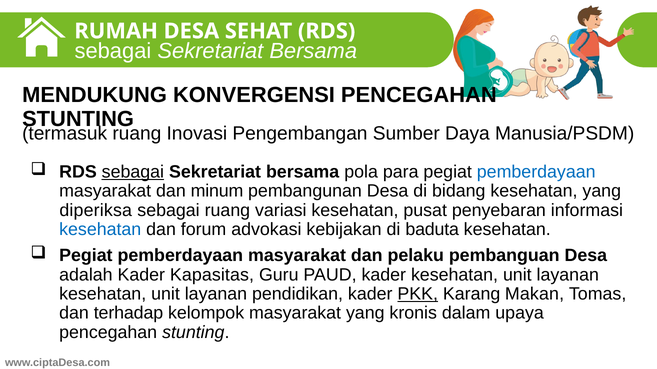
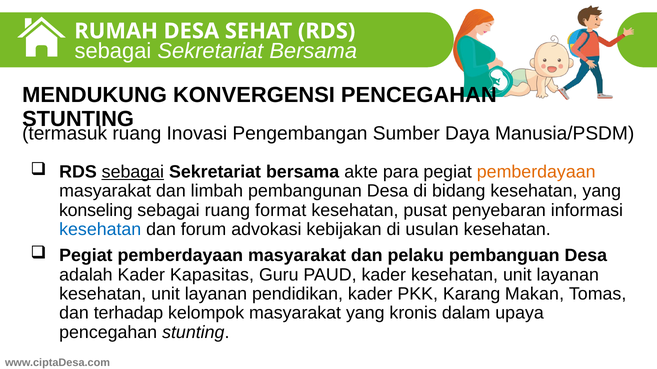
pola: pola -> akte
pemberdayaan at (536, 172) colour: blue -> orange
minum: minum -> limbah
diperiksa: diperiksa -> konseling
variasi: variasi -> format
baduta: baduta -> usulan
PKK underline: present -> none
